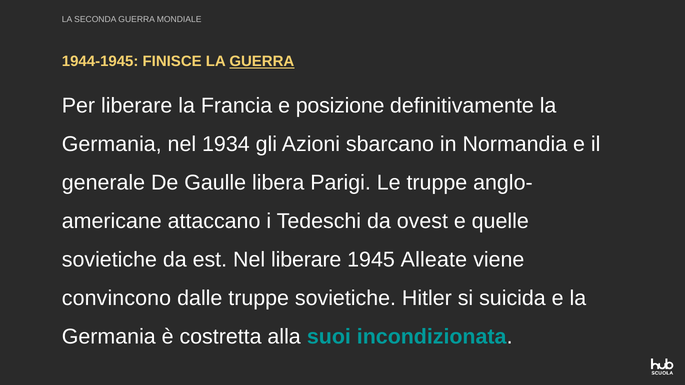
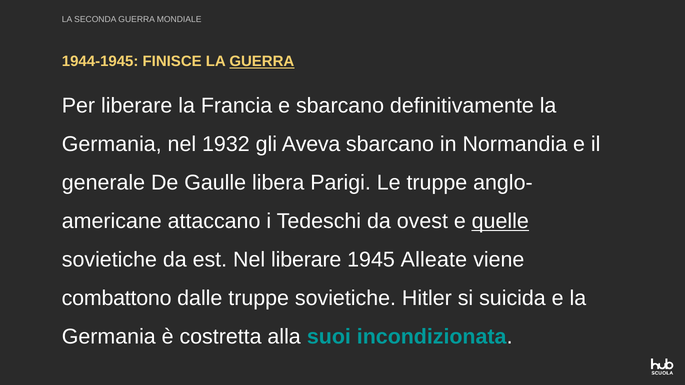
e posizione: posizione -> sbarcano
1934: 1934 -> 1932
Azioni: Azioni -> Aveva
quelle underline: none -> present
convincono: convincono -> combattono
